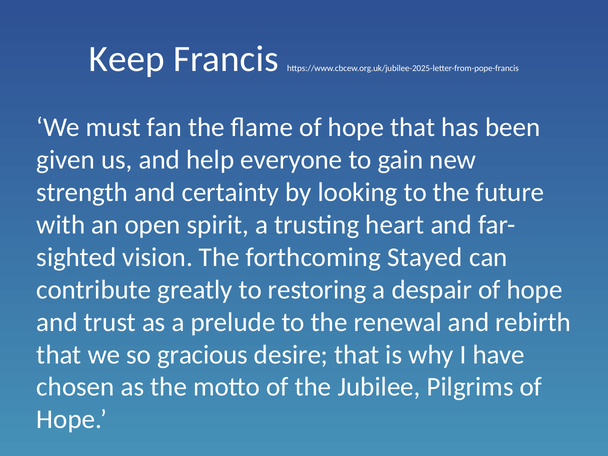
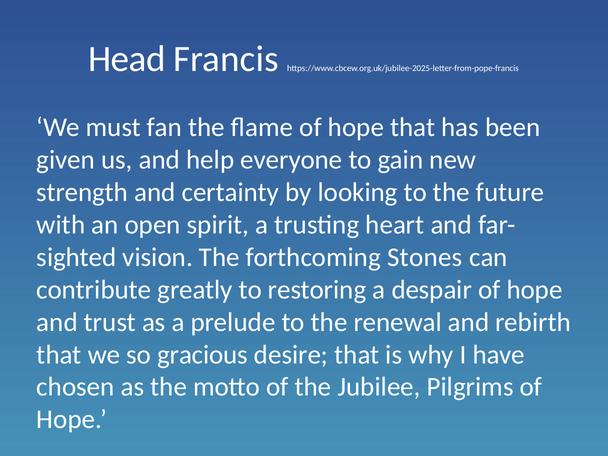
Keep: Keep -> Head
Stayed: Stayed -> Stones
